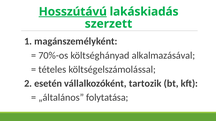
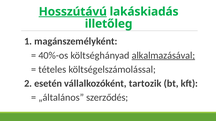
szerzett: szerzett -> illetőleg
70%-os: 70%-os -> 40%-os
alkalmazásával underline: none -> present
folytatása: folytatása -> szerződés
